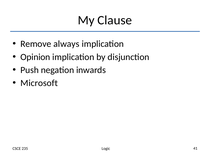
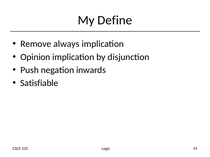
Clause: Clause -> Define
Microsoft: Microsoft -> Satisfiable
